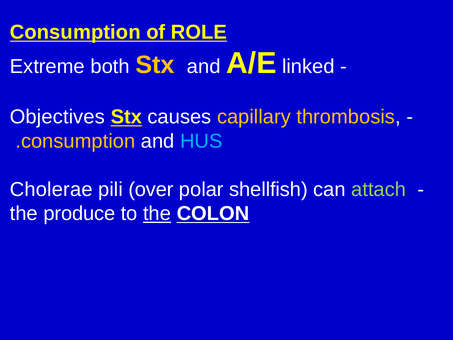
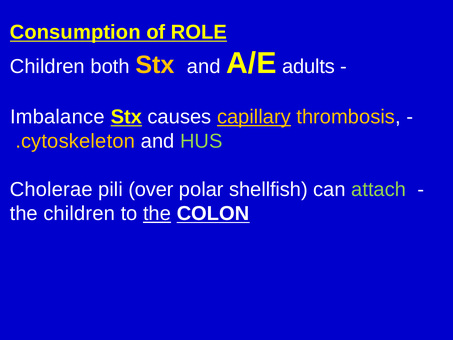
Extreme at (47, 66): Extreme -> Children
linked: linked -> adults
Objectives: Objectives -> Imbalance
capillary underline: none -> present
consumption at (78, 141): consumption -> cytoskeleton
HUS colour: light blue -> light green
the produce: produce -> children
